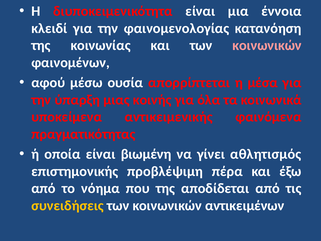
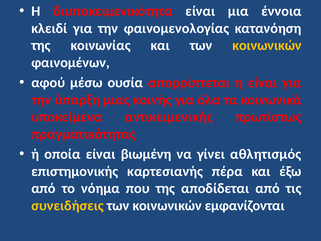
κοινωνικών at (267, 45) colour: pink -> yellow
η μέσα: μέσα -> είναι
φαινόμενα: φαινόμενα -> πρωτίστως
προβλέψιμη: προβλέψιμη -> καρτεσιανής
αντικειμένων: αντικειμένων -> εμφανίζονται
